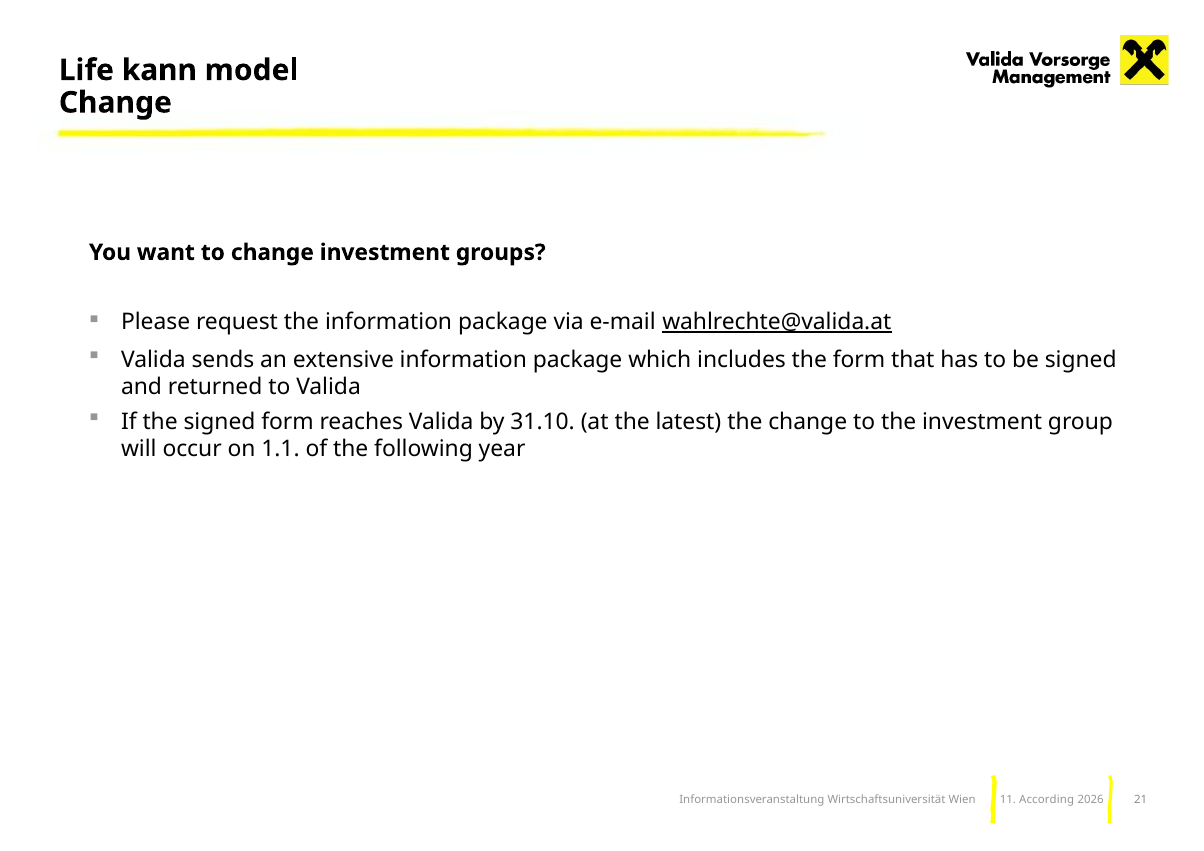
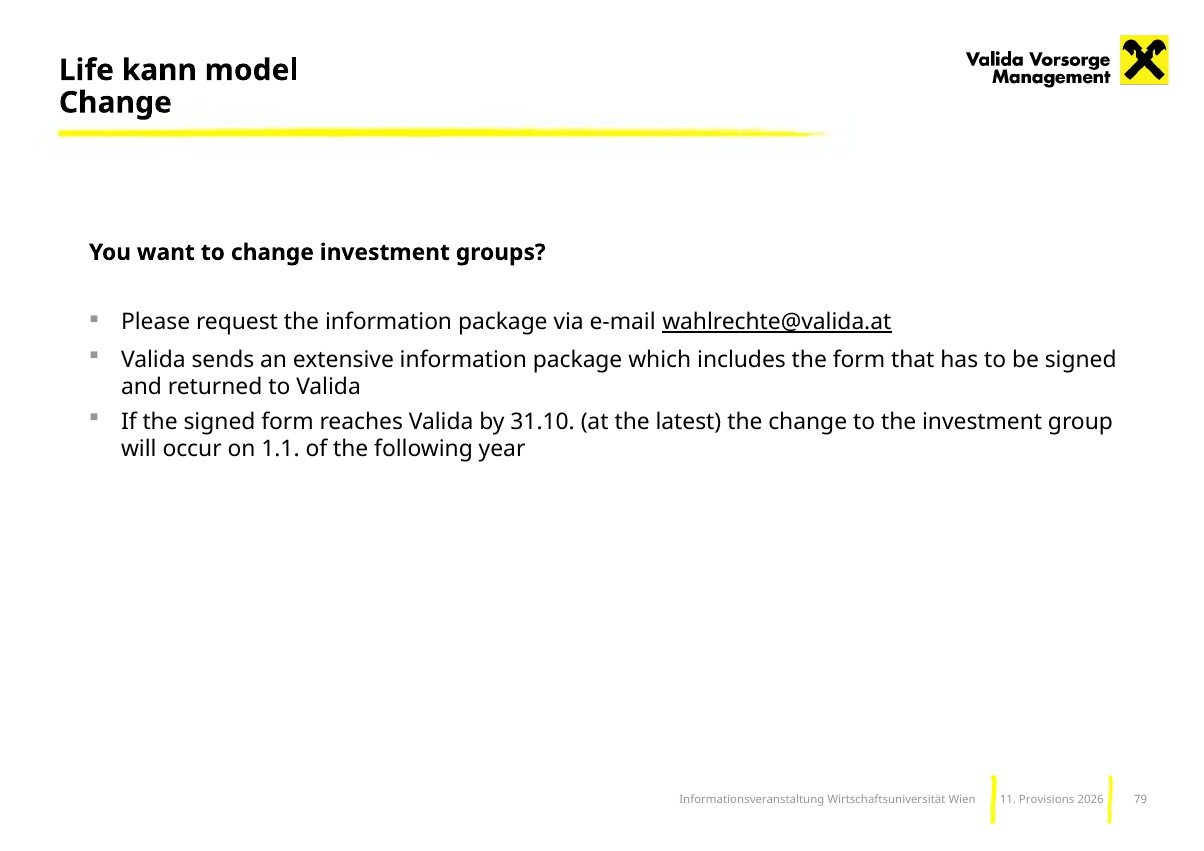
According: According -> Provisions
21: 21 -> 79
